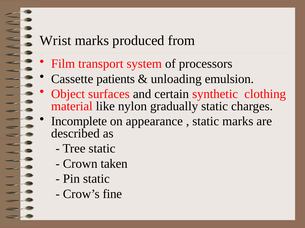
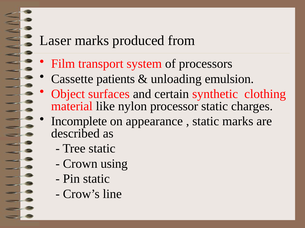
Wrist: Wrist -> Laser
gradually: gradually -> processor
taken: taken -> using
fine: fine -> line
